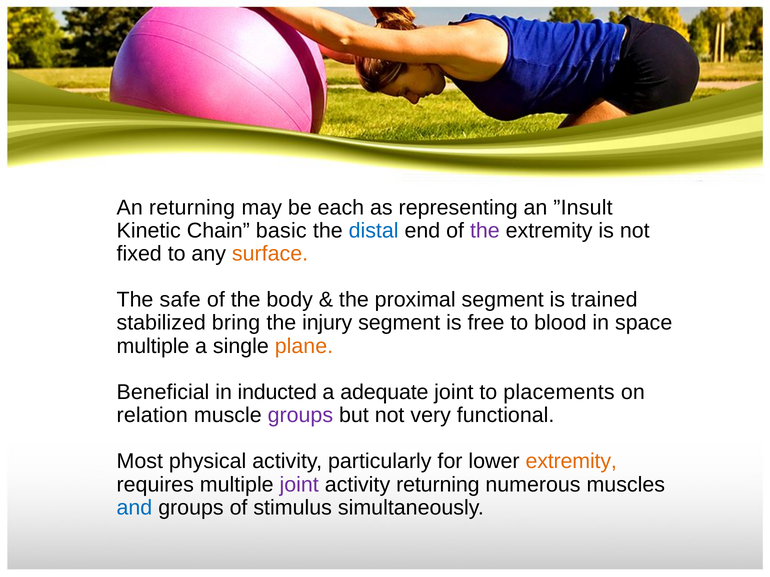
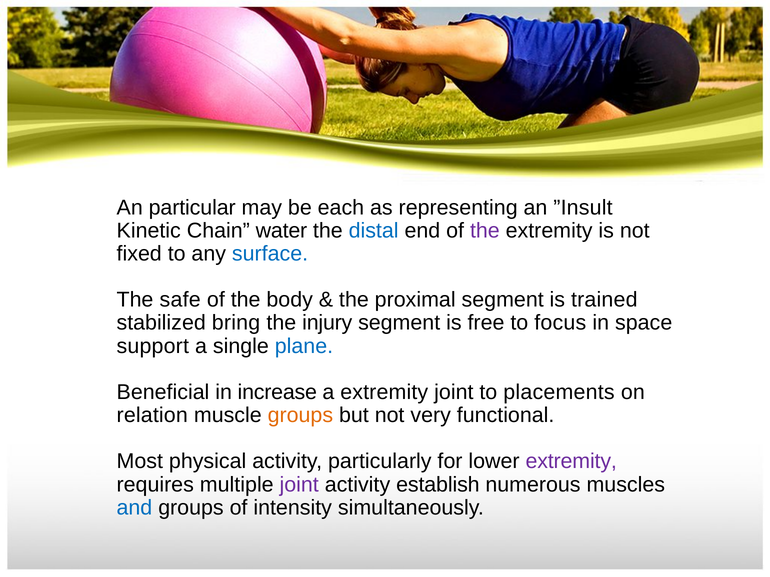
An returning: returning -> particular
basic: basic -> water
surface colour: orange -> blue
blood: blood -> focus
multiple at (153, 346): multiple -> support
plane colour: orange -> blue
inducted: inducted -> increase
a adequate: adequate -> extremity
groups at (300, 416) colour: purple -> orange
extremity at (571, 462) colour: orange -> purple
activity returning: returning -> establish
stimulus: stimulus -> intensity
